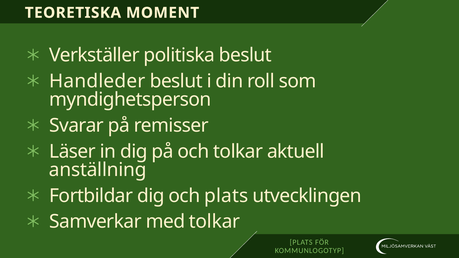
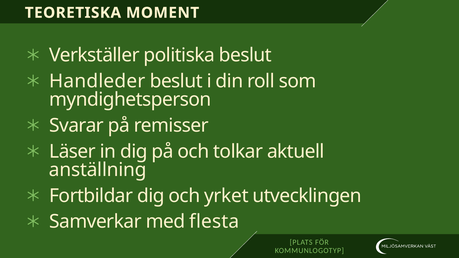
och plats: plats -> yrket
med tolkar: tolkar -> flesta
